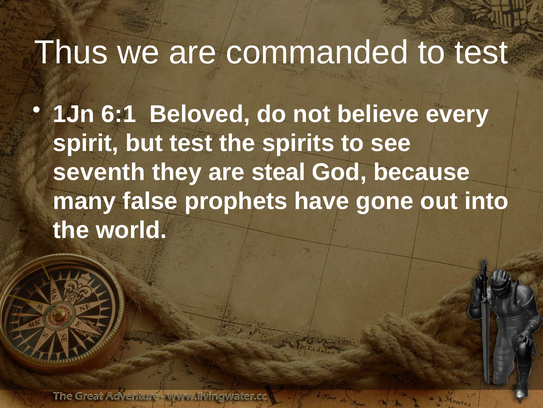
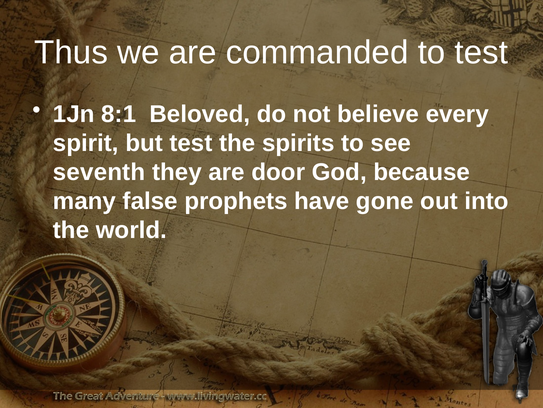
6:1: 6:1 -> 8:1
steal: steal -> door
